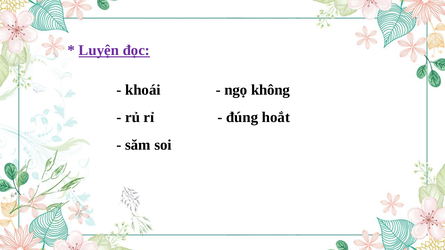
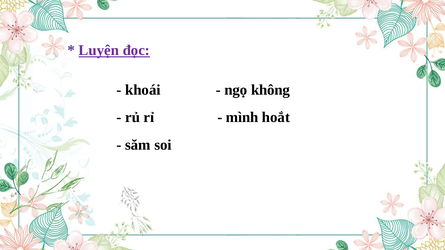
đúng: đúng -> mình
